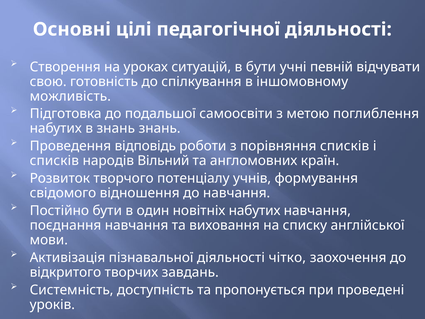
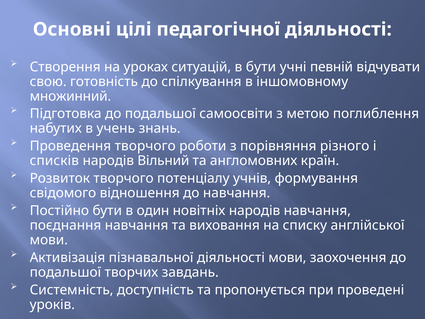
можливість: можливість -> множинний
в знань: знань -> учень
Проведення відповідь: відповідь -> творчого
порівняння списків: списків -> різного
новітніх набутих: набутих -> народів
діяльності чітко: чітко -> мови
відкритого at (65, 272): відкритого -> подальшої
